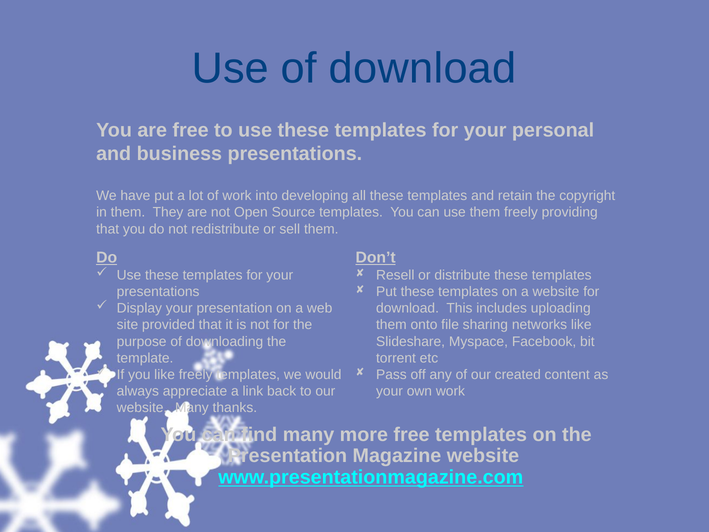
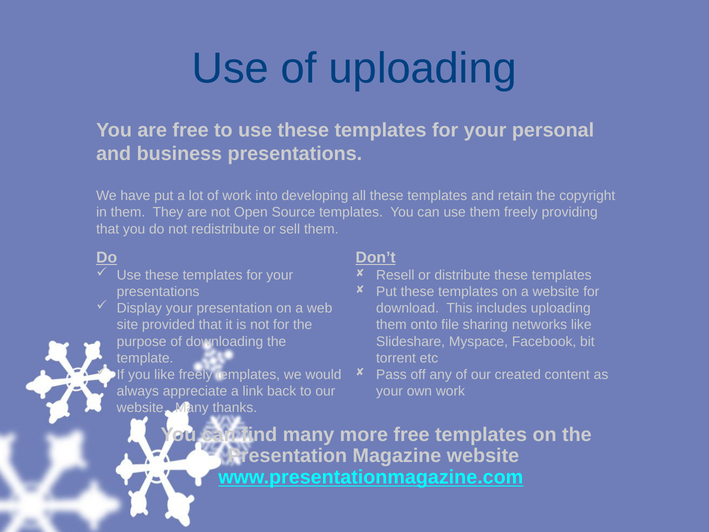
of download: download -> uploading
